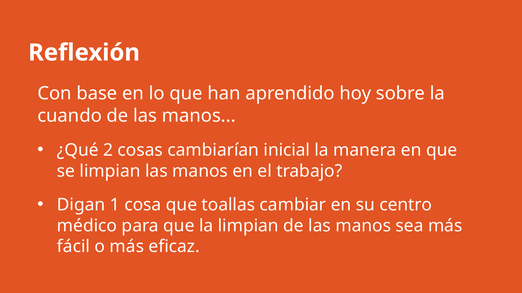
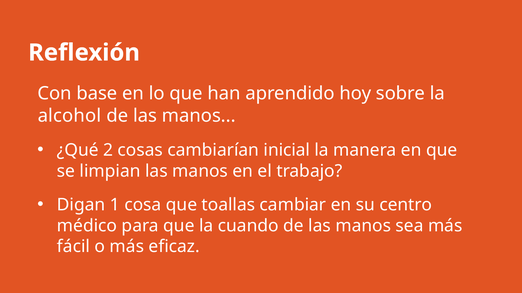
cuando: cuando -> alcohol
la limpian: limpian -> cuando
